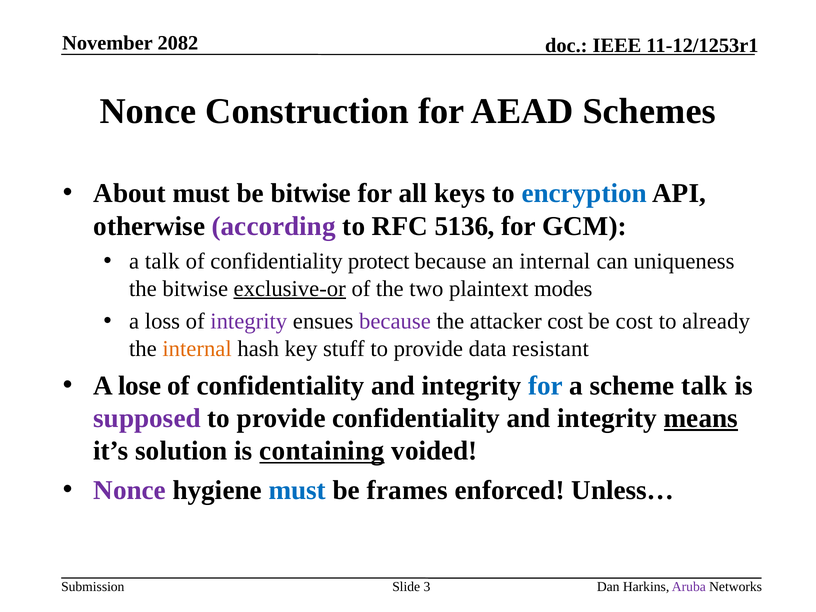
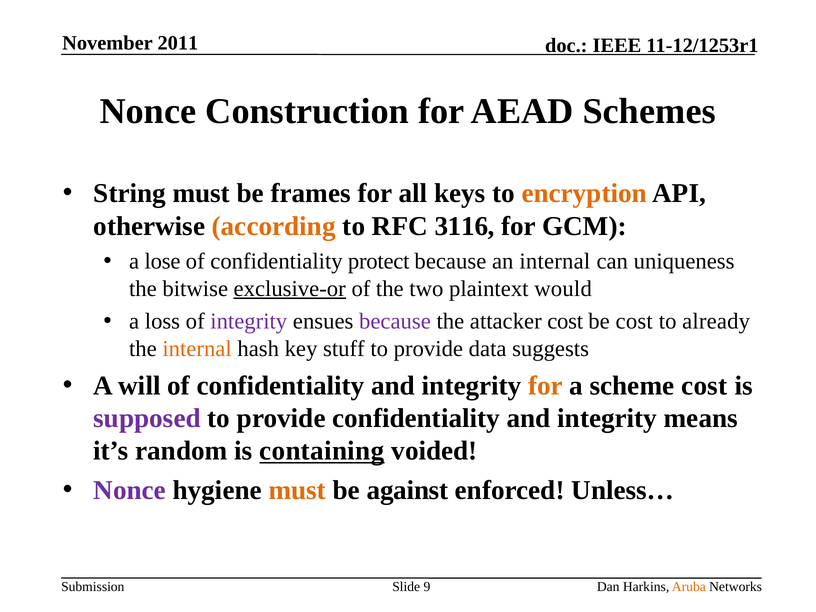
2082: 2082 -> 2011
About: About -> String
be bitwise: bitwise -> frames
encryption colour: blue -> orange
according colour: purple -> orange
5136: 5136 -> 3116
a talk: talk -> lose
modes: modes -> would
resistant: resistant -> suggests
lose: lose -> will
for at (546, 386) colour: blue -> orange
scheme talk: talk -> cost
means underline: present -> none
solution: solution -> random
must at (297, 490) colour: blue -> orange
frames: frames -> against
3: 3 -> 9
Aruba colour: purple -> orange
